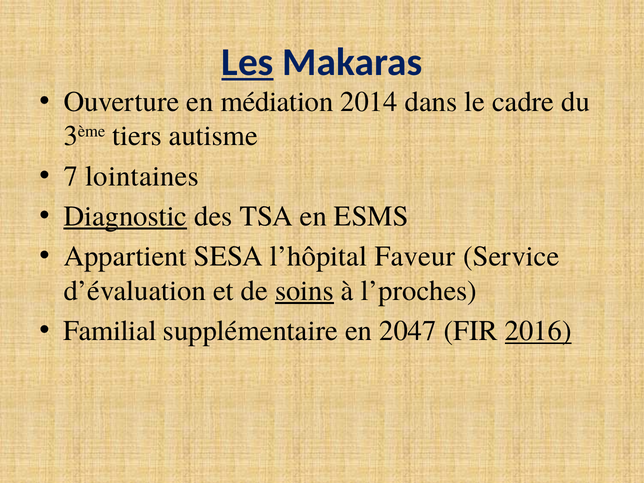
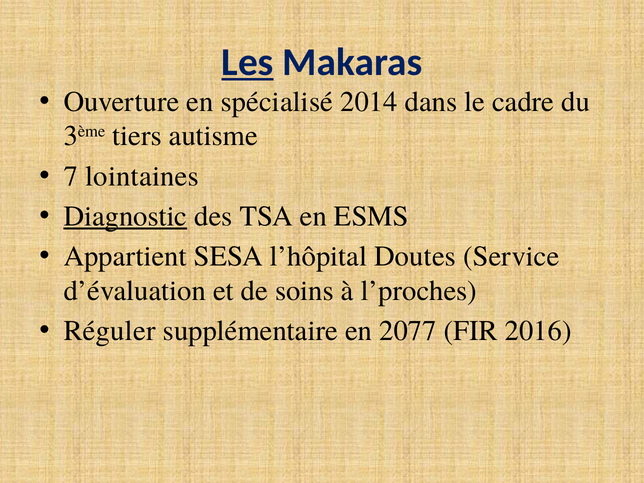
médiation: médiation -> spécialisé
Faveur: Faveur -> Doutes
soins underline: present -> none
Familial: Familial -> Réguler
2047: 2047 -> 2077
2016 underline: present -> none
